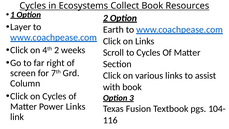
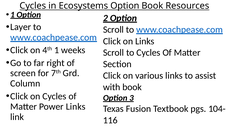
Ecosystems Collect: Collect -> Option
Earth at (113, 30): Earth -> Scroll
4th 2: 2 -> 1
